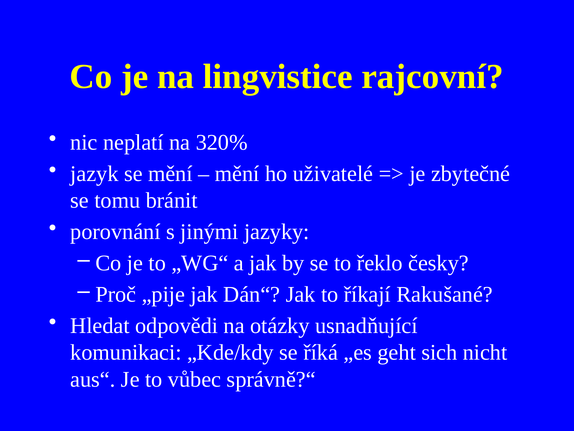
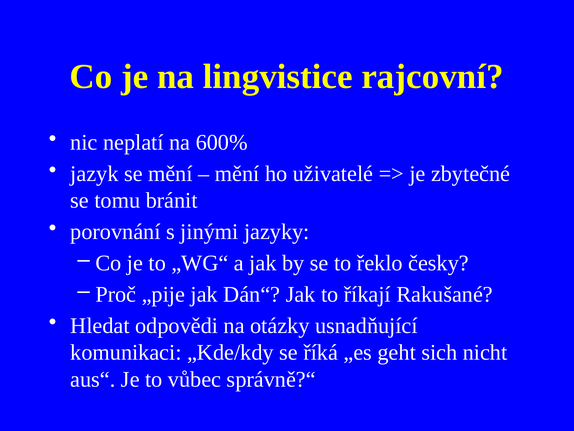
320%: 320% -> 600%
